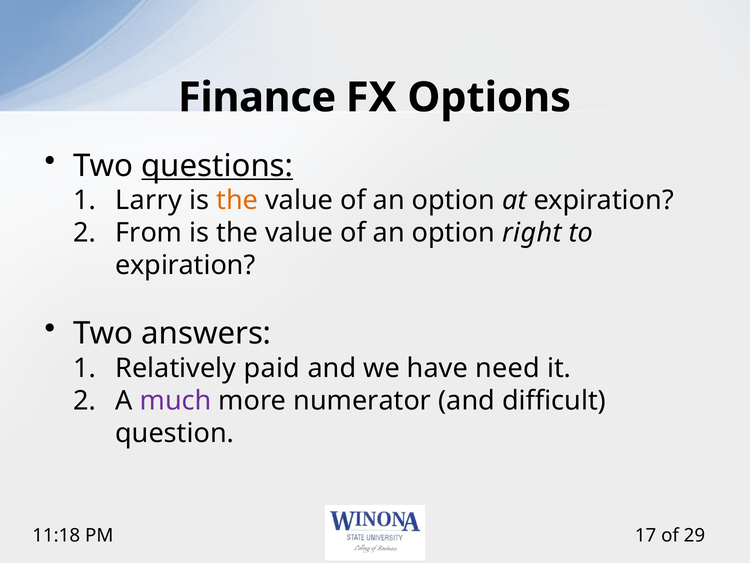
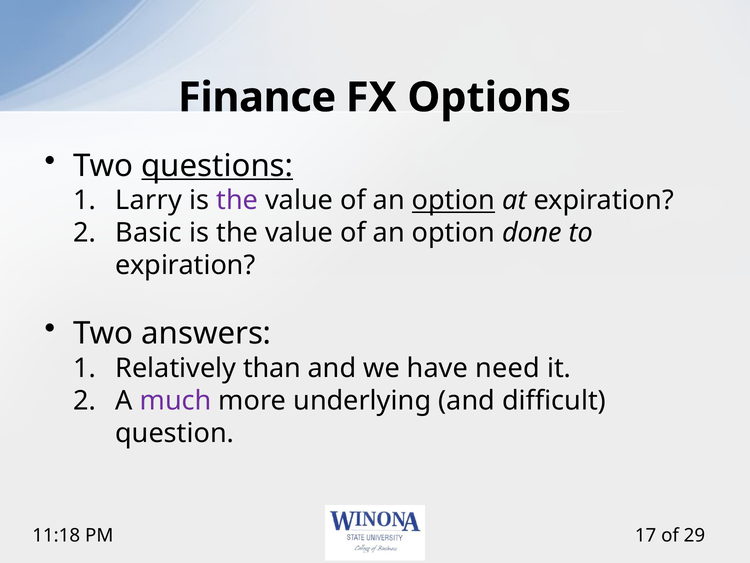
the at (237, 200) colour: orange -> purple
option at (453, 200) underline: none -> present
From: From -> Basic
right: right -> done
paid: paid -> than
numerator: numerator -> underlying
